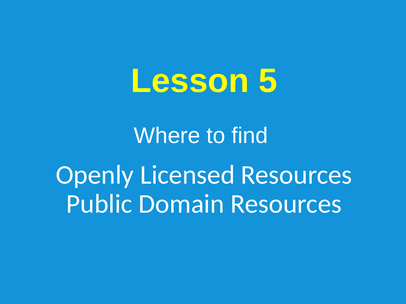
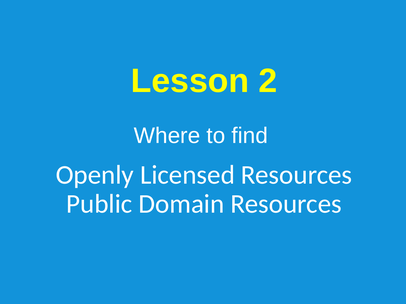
5: 5 -> 2
